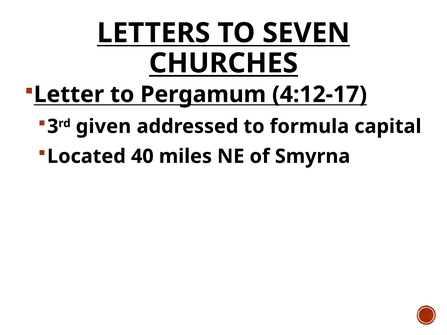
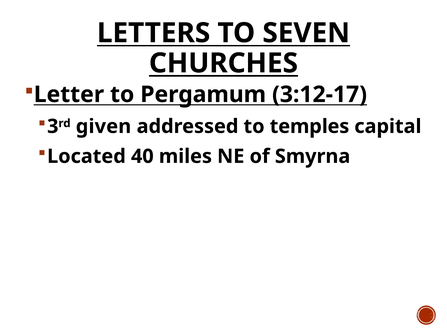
4:12-17: 4:12-17 -> 3:12-17
formula: formula -> temples
